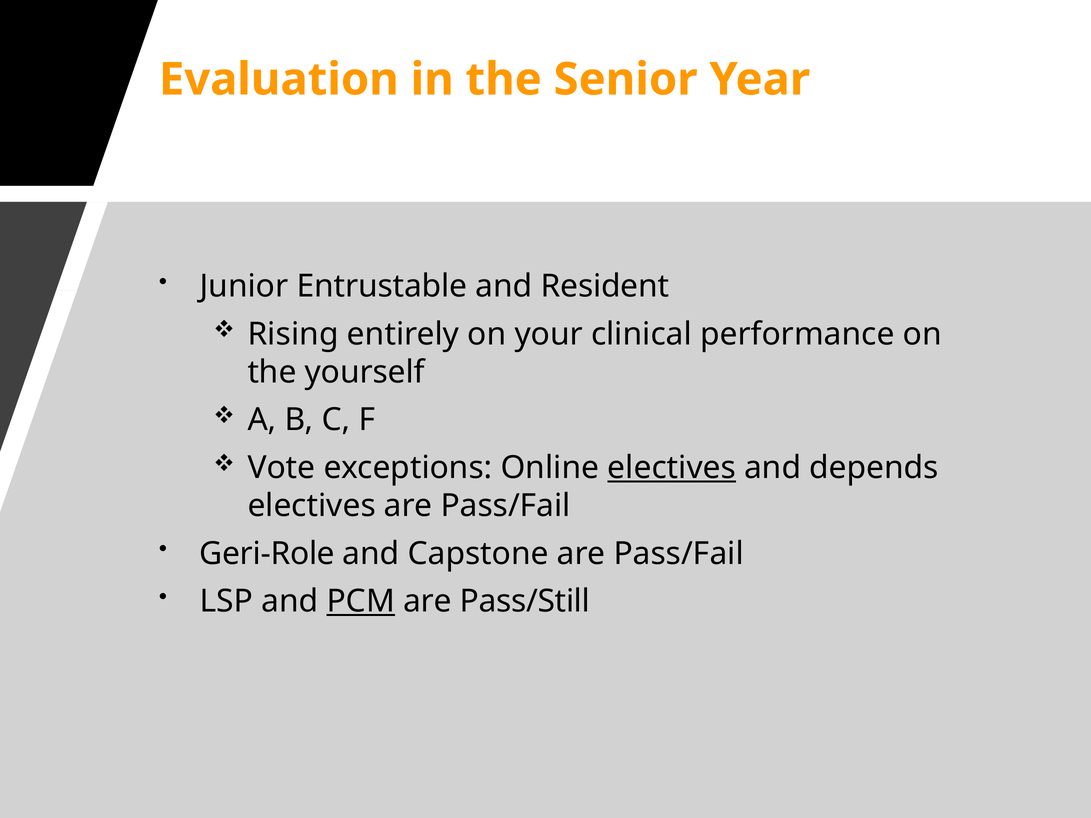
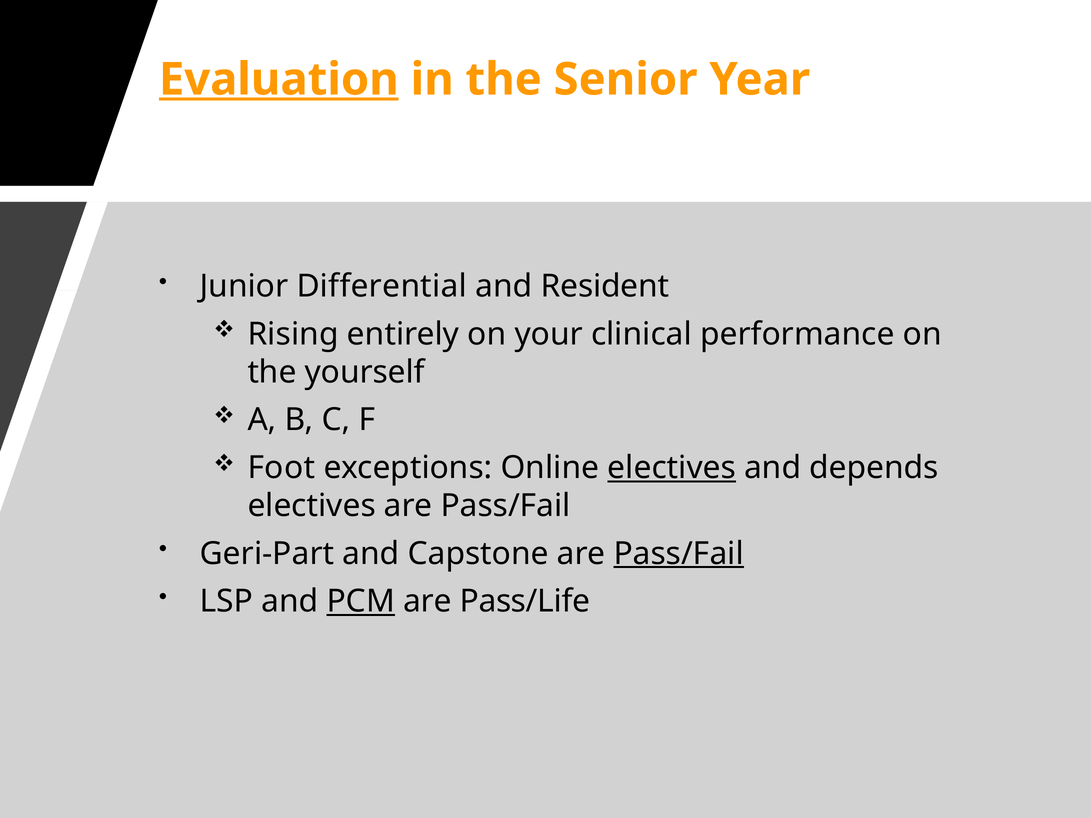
Evaluation underline: none -> present
Entrustable: Entrustable -> Differential
Vote: Vote -> Foot
Geri-Role: Geri-Role -> Geri-Part
Pass/Fail at (679, 554) underline: none -> present
Pass/Still: Pass/Still -> Pass/Life
